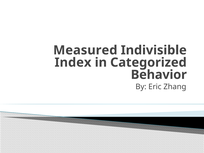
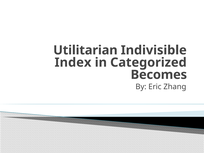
Measured: Measured -> Utilitarian
Behavior: Behavior -> Becomes
